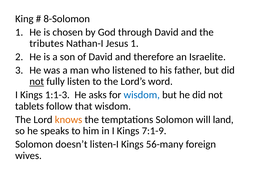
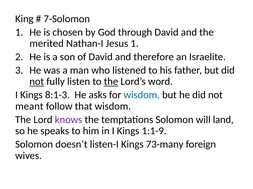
8-Solomon: 8-Solomon -> 7-Solomon
tributes: tributes -> merited
the at (111, 82) underline: none -> present
1:1-3: 1:1-3 -> 8:1-3
tablets: tablets -> meant
knows colour: orange -> purple
7:1-9: 7:1-9 -> 1:1-9
56-many: 56-many -> 73-many
